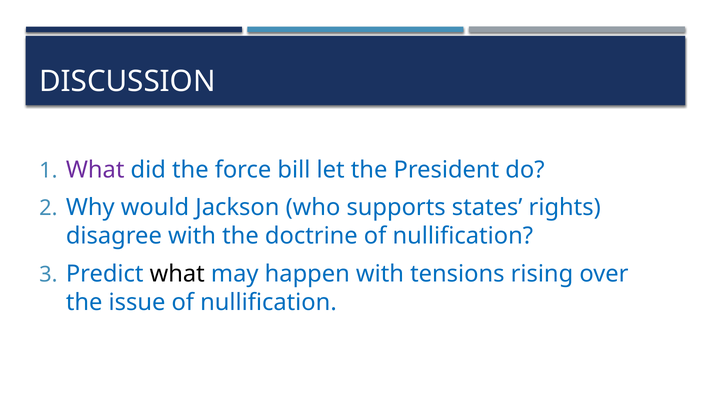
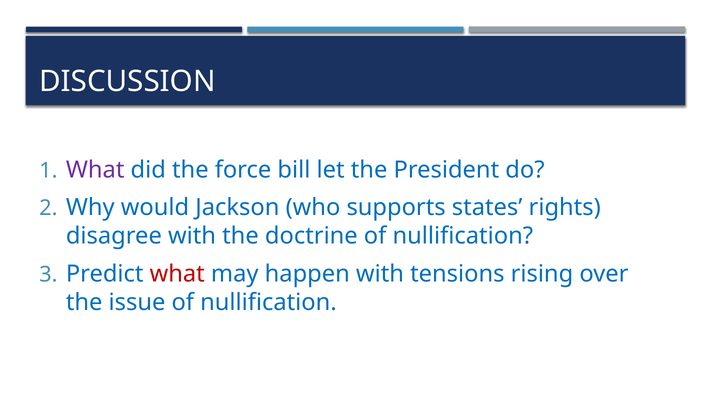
what at (177, 274) colour: black -> red
